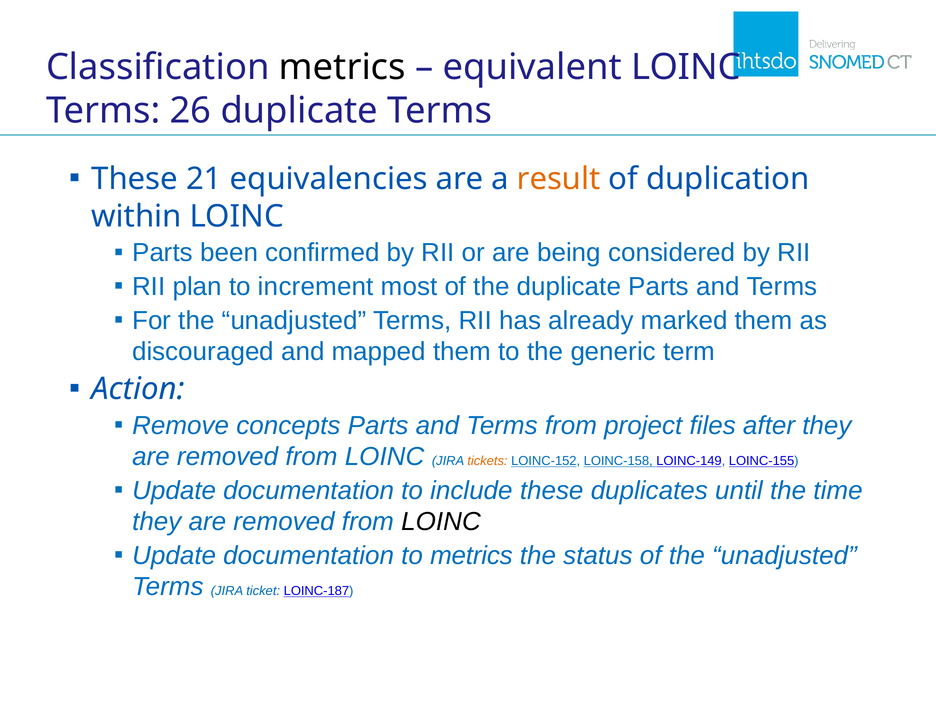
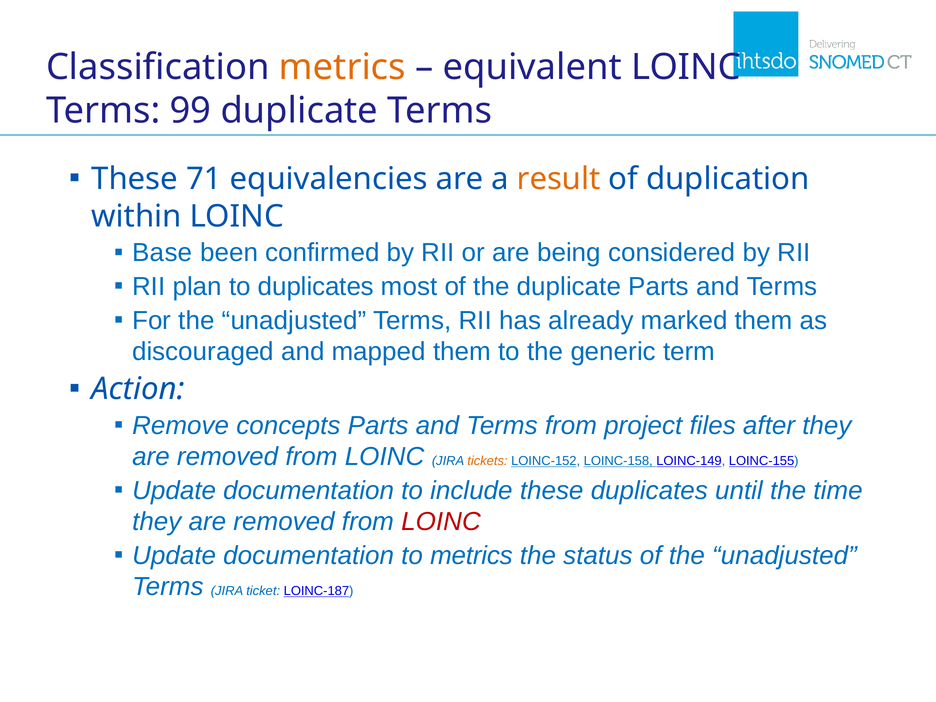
metrics at (342, 67) colour: black -> orange
26: 26 -> 99
21: 21 -> 71
Parts at (163, 253): Parts -> Base
to increment: increment -> duplicates
LOINC at (441, 522) colour: black -> red
